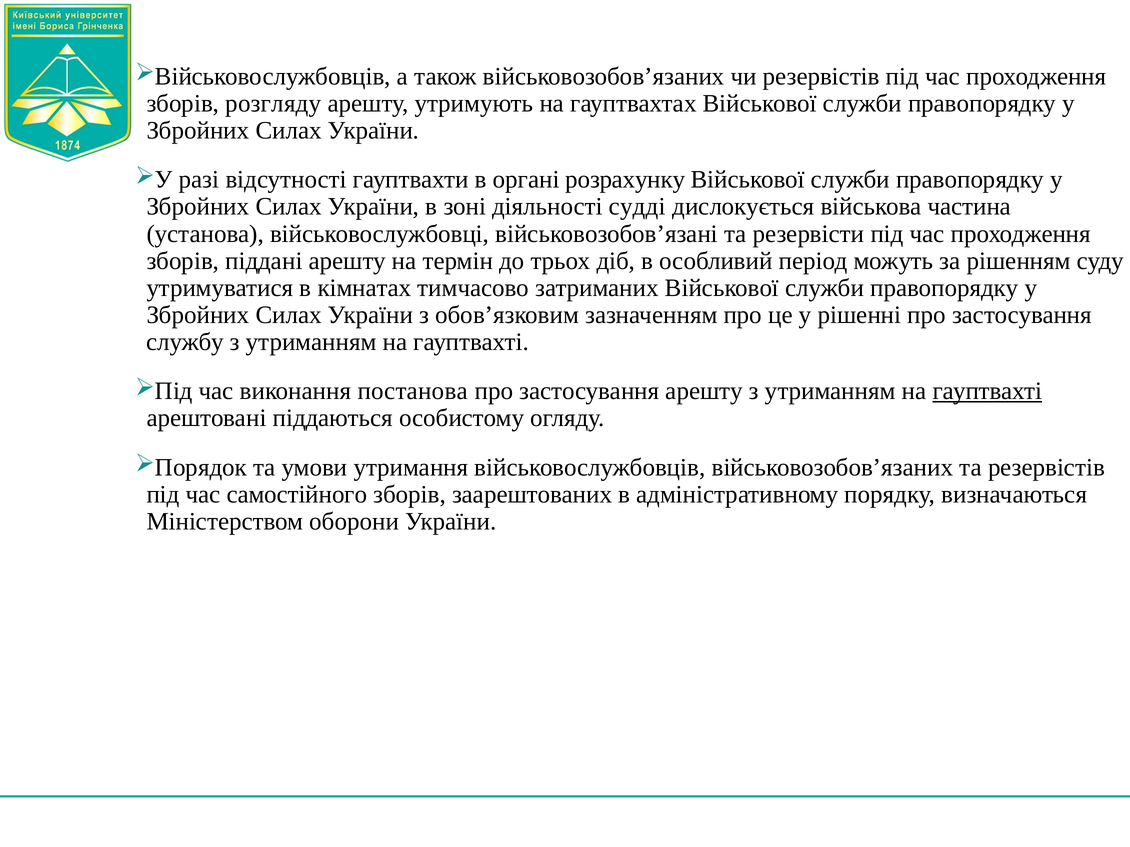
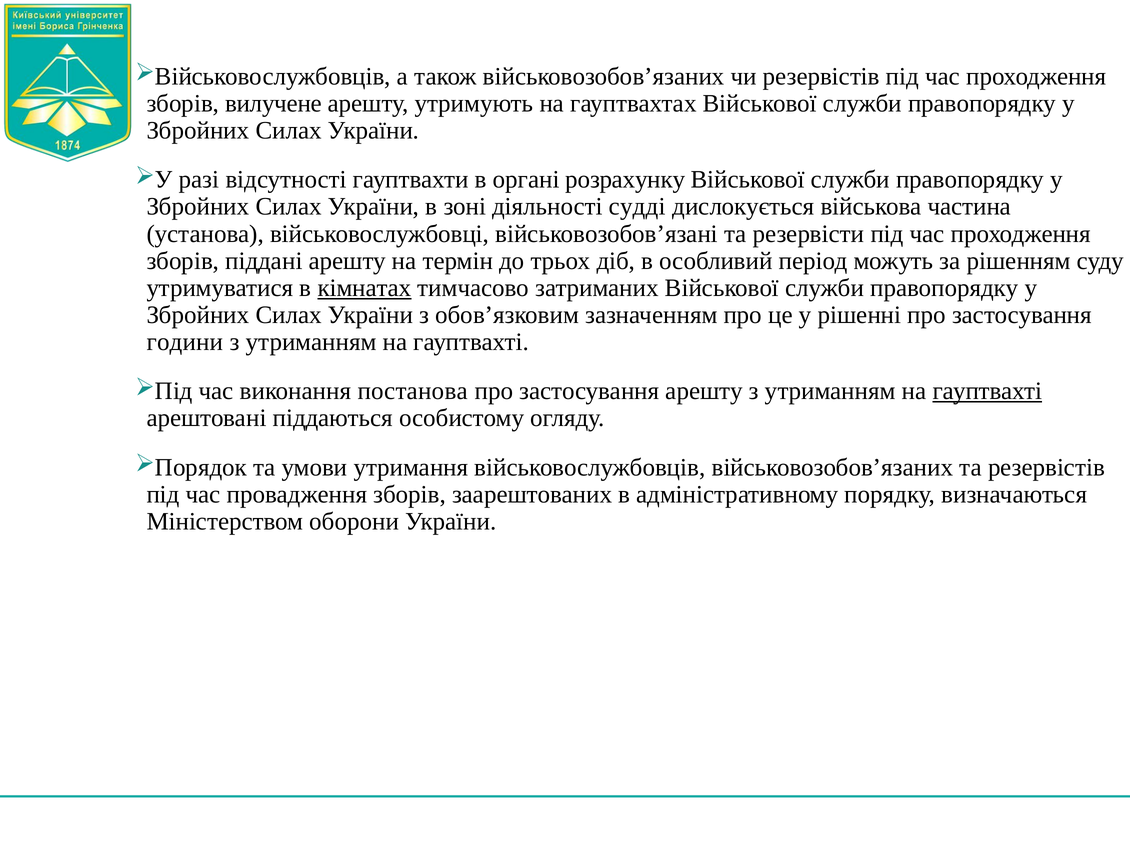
розгляду: розгляду -> вилучене
кімнатах underline: none -> present
службу: службу -> години
самостійного: самостійного -> провадження
